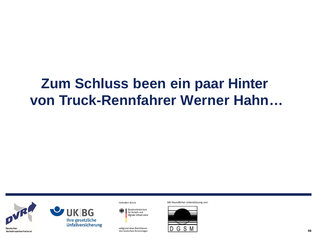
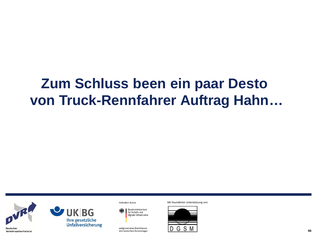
Hinter: Hinter -> Desto
Werner: Werner -> Auftrag
